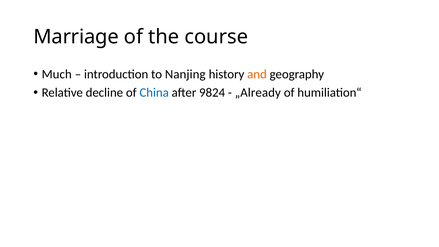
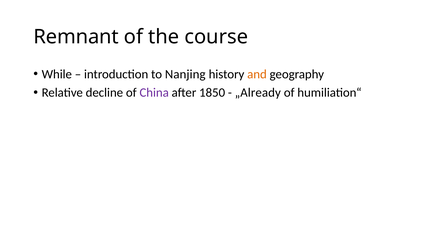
Marriage: Marriage -> Remnant
Much: Much -> While
China colour: blue -> purple
9824: 9824 -> 1850
